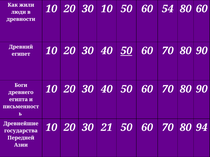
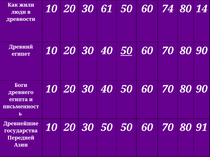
30 10: 10 -> 61
54: 54 -> 74
80 60: 60 -> 14
30 21: 21 -> 50
94: 94 -> 91
